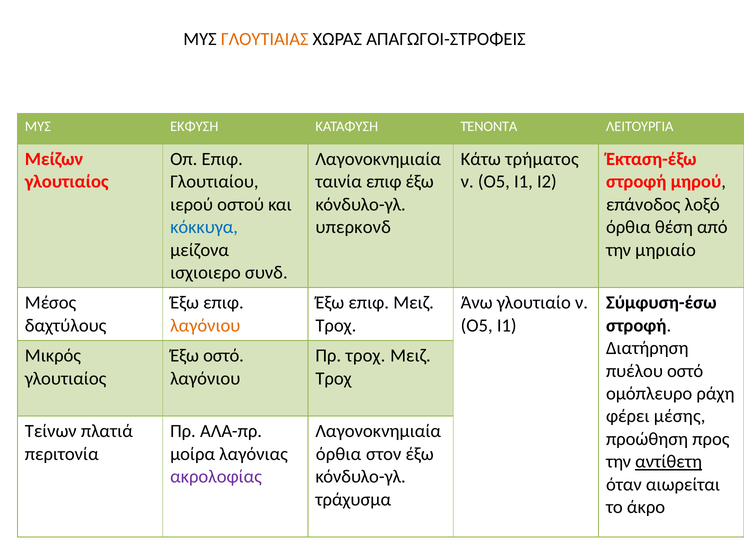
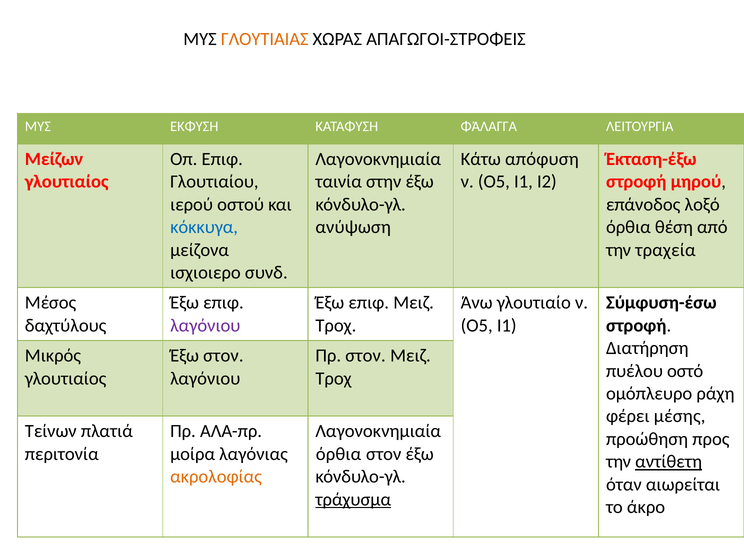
ΤΈΝΟΝΤΑ: ΤΈΝΟΝΤΑ -> ΦΆΛΑΓΓΑ
τρήματος: τρήματος -> απόφυση
ταινία επιφ: επιφ -> στην
υπερκονδ: υπερκονδ -> ανύψωση
μηριαίο: μηριαίο -> τραχεία
λαγόνιου at (205, 326) colour: orange -> purple
Έξω οστό: οστό -> στον
Πρ τροχ: τροχ -> στον
ακρολοφίας colour: purple -> orange
τράχυσμα underline: none -> present
